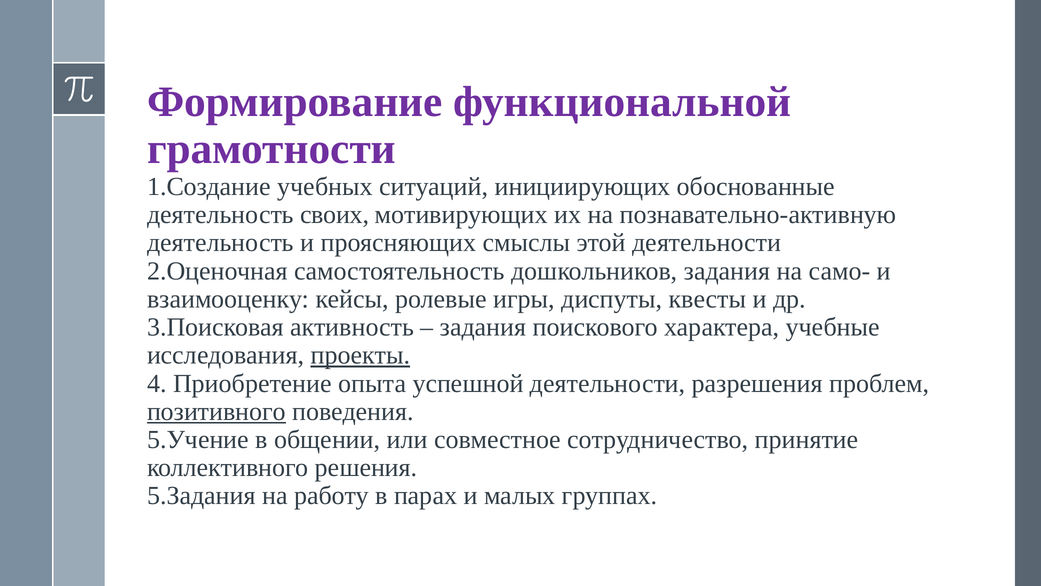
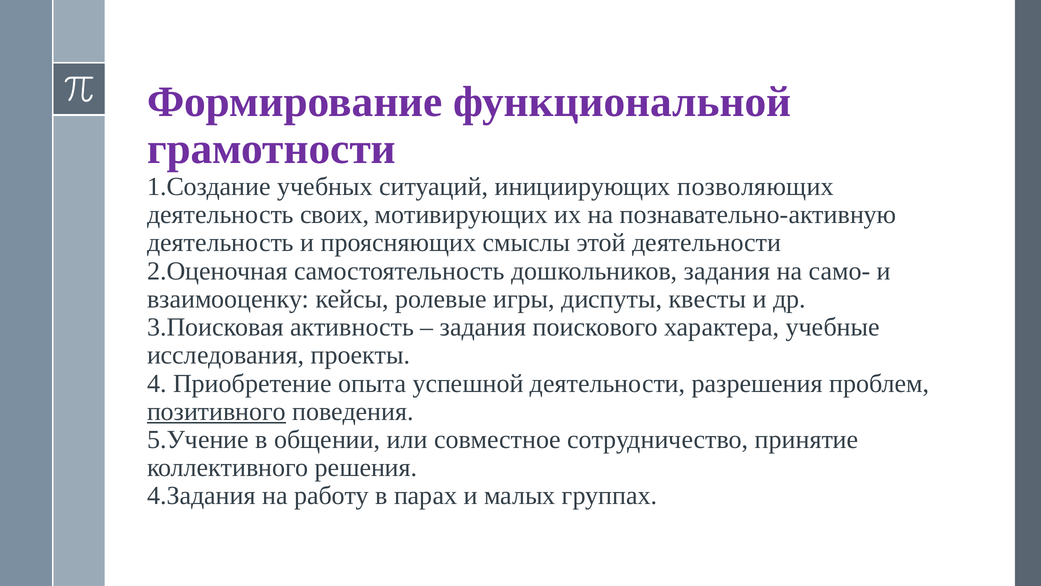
обоснованные: обоснованные -> позволяющих
проекты underline: present -> none
5.Задания: 5.Задания -> 4.Задания
